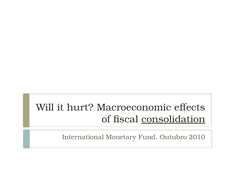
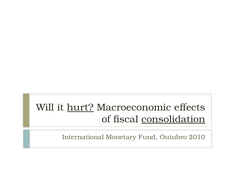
hurt underline: none -> present
